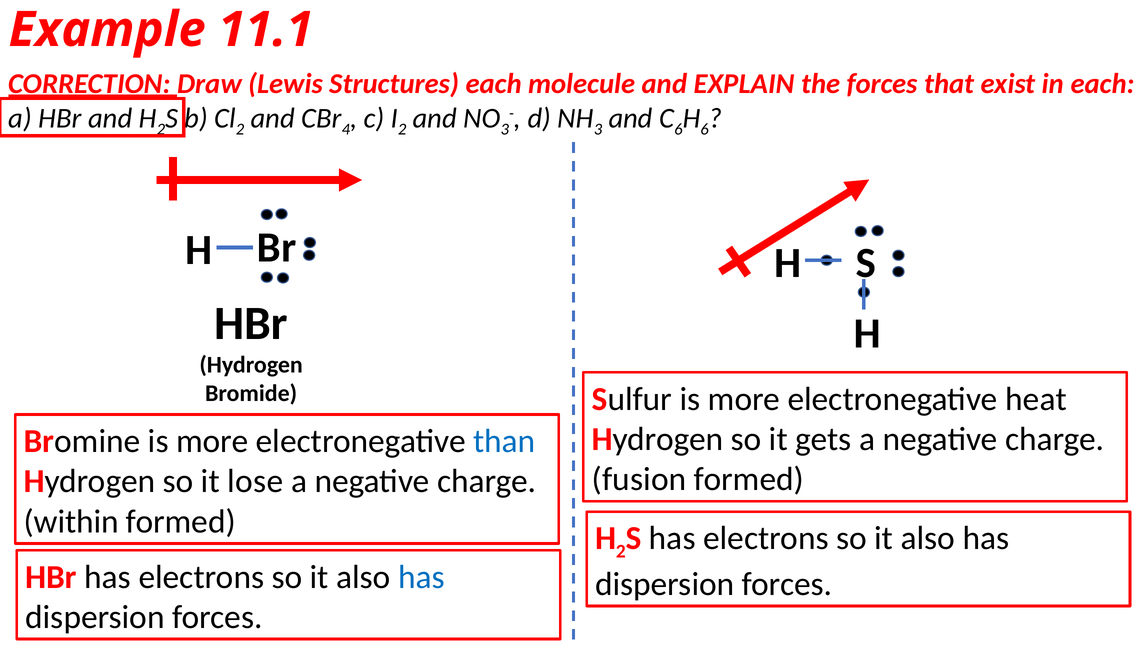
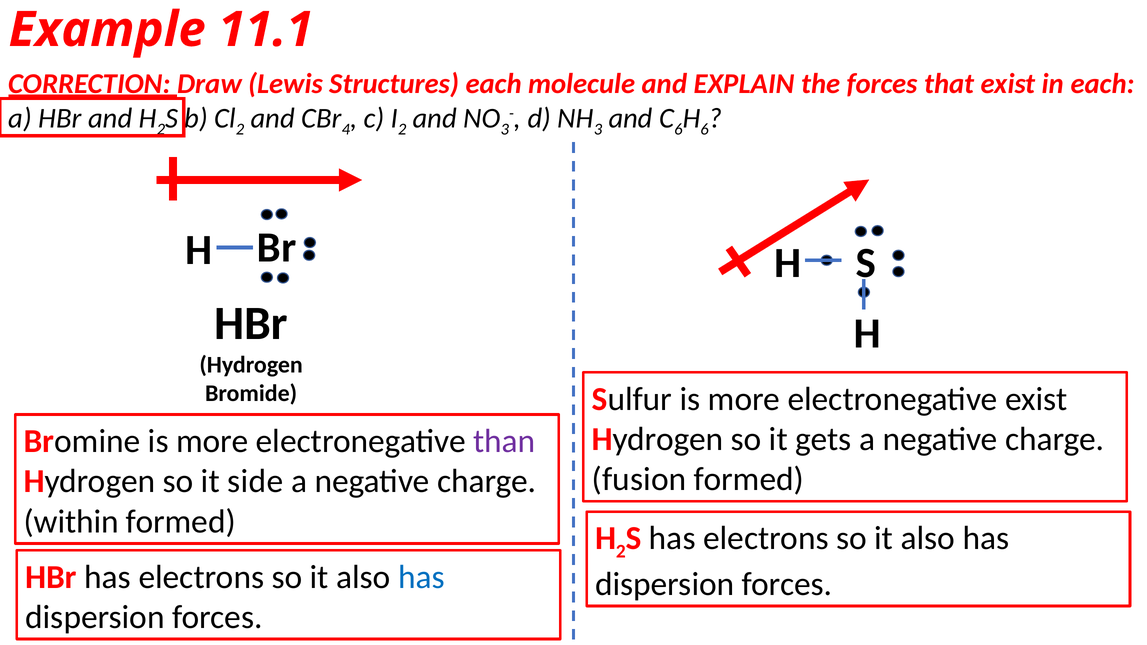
electronegative heat: heat -> exist
than colour: blue -> purple
lose: lose -> side
